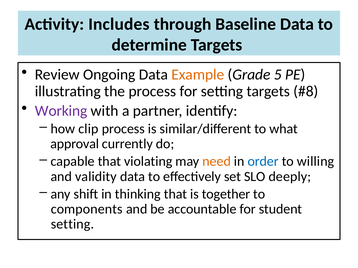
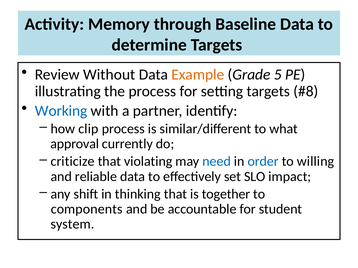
Includes: Includes -> Memory
Ongoing: Ongoing -> Without
Working colour: purple -> blue
capable: capable -> criticize
need colour: orange -> blue
validity: validity -> reliable
deeply: deeply -> impact
setting at (72, 224): setting -> system
